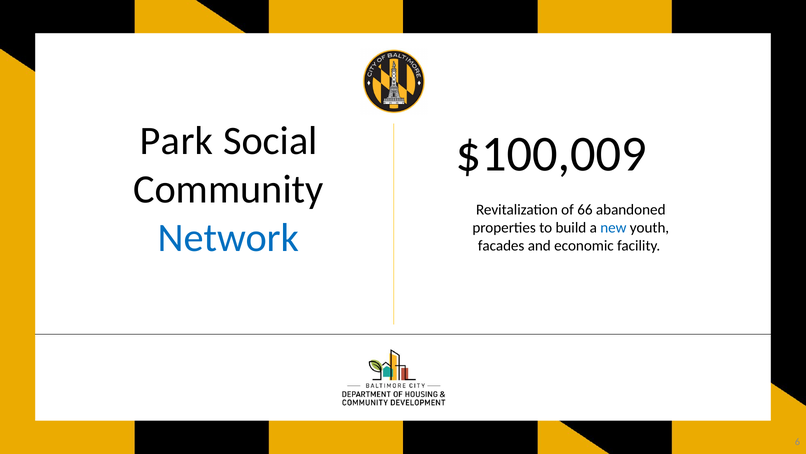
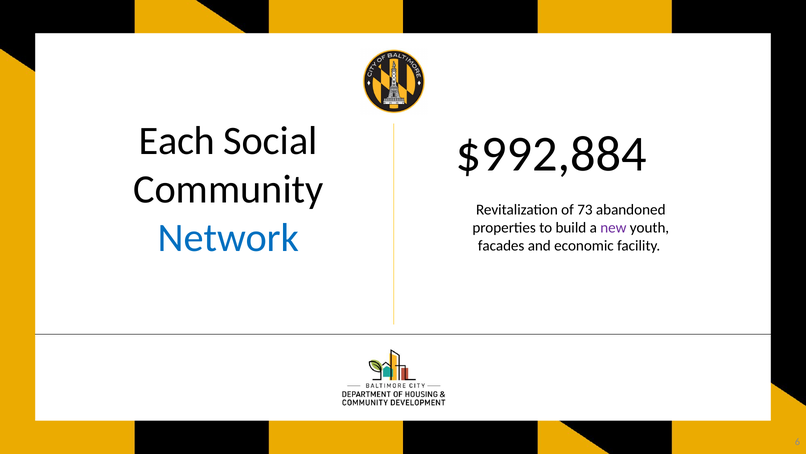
Park: Park -> Each
$100,009: $100,009 -> $992,884
66: 66 -> 73
new colour: blue -> purple
